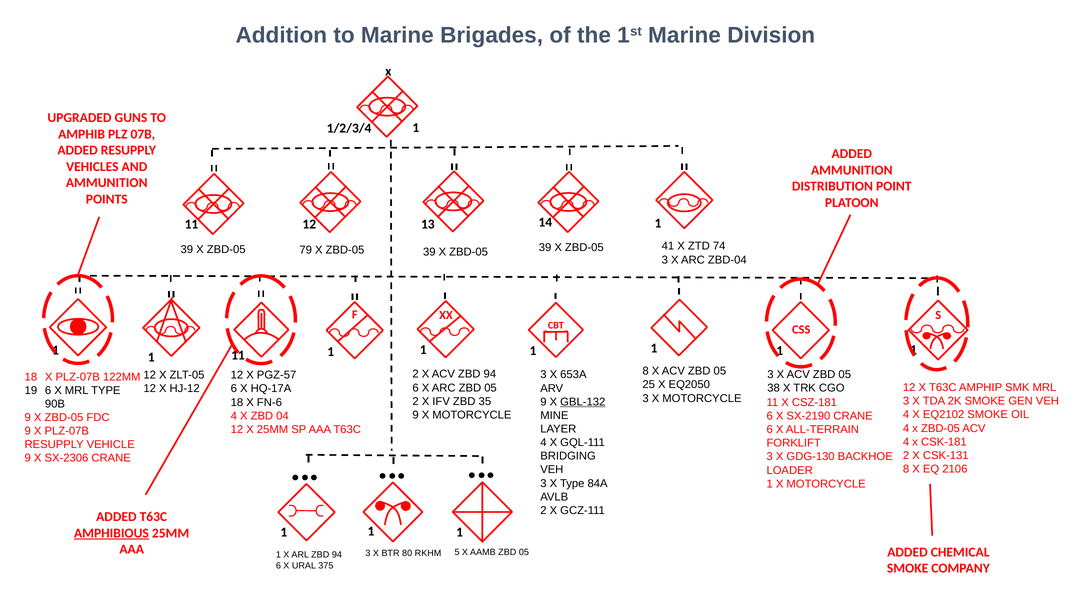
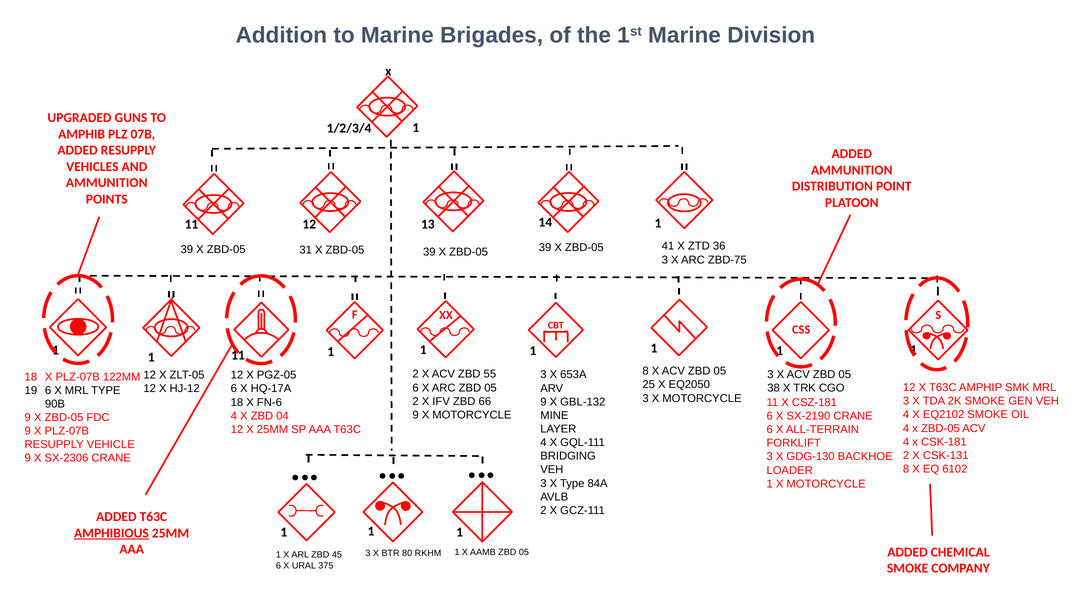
74: 74 -> 36
79: 79 -> 31
ZBD-04: ZBD-04 -> ZBD-75
ACV ZBD 94: 94 -> 55
PGZ-57: PGZ-57 -> PGZ-05
35: 35 -> 66
GBL-132 underline: present -> none
2106: 2106 -> 6102
RKHM 5: 5 -> 1
ARL ZBD 94: 94 -> 45
